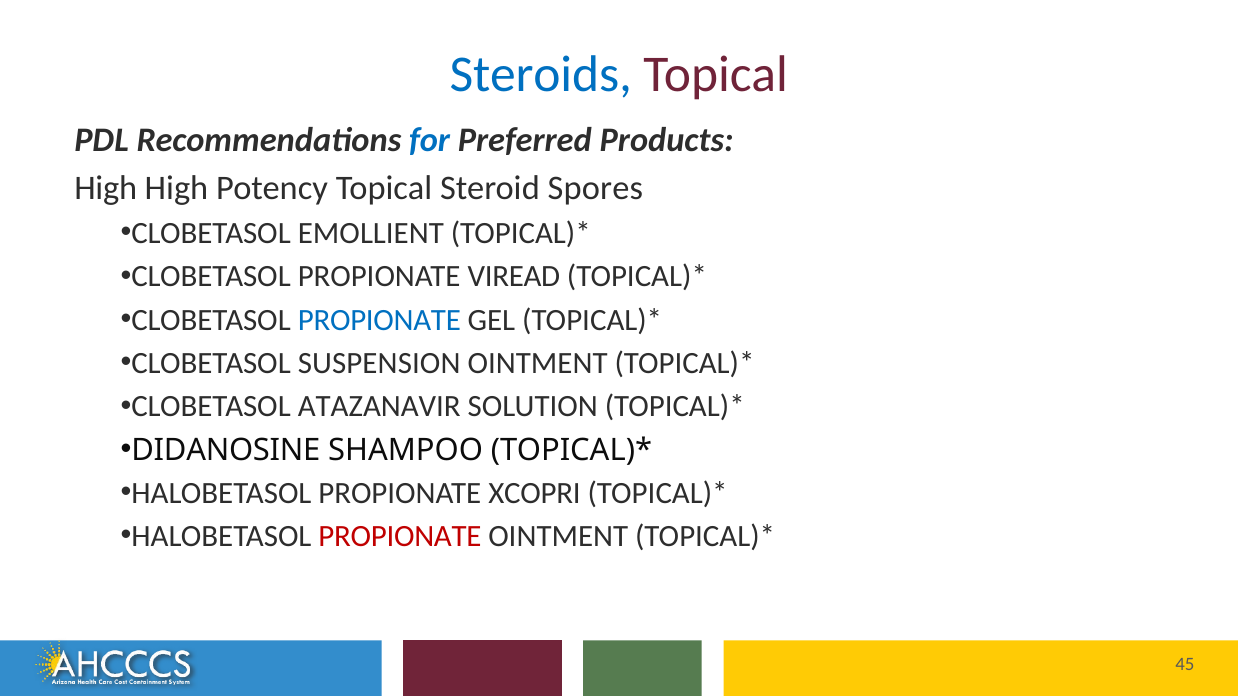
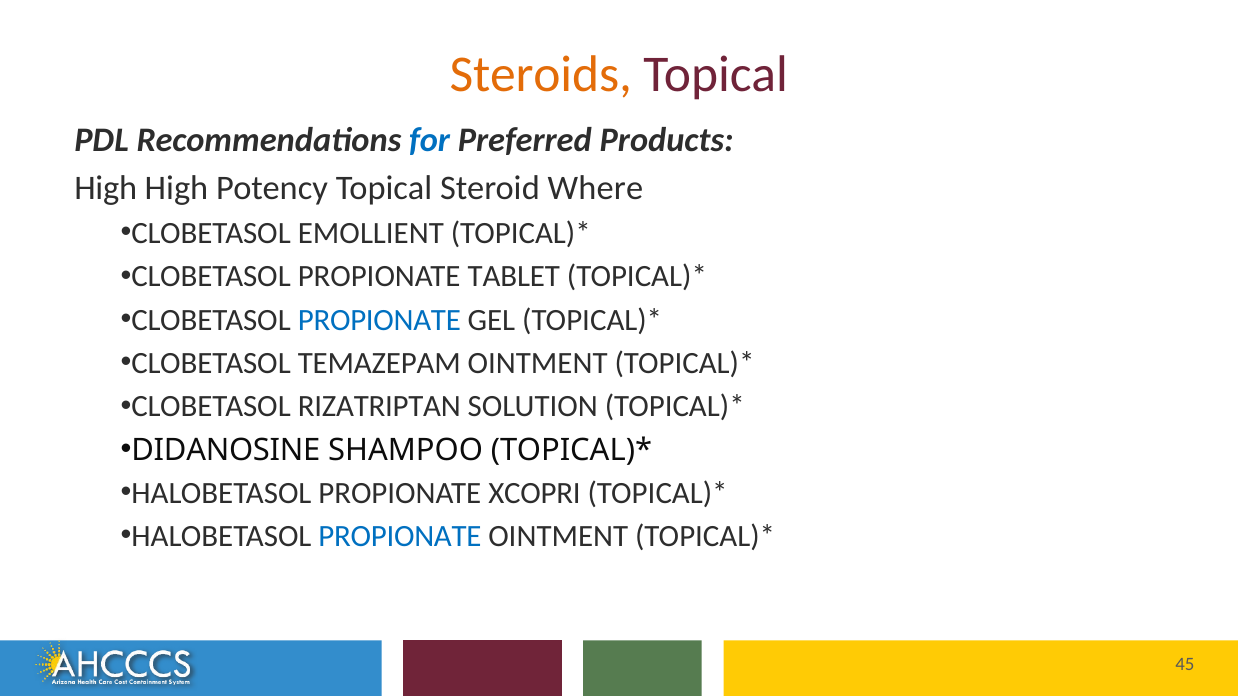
Steroids colour: blue -> orange
Spores: Spores -> Where
VIREAD: VIREAD -> TABLET
SUSPENSION: SUSPENSION -> TEMAZEPAM
ATAZANAVIR: ATAZANAVIR -> RIZATRIPTAN
PROPIONATE at (400, 537) colour: red -> blue
